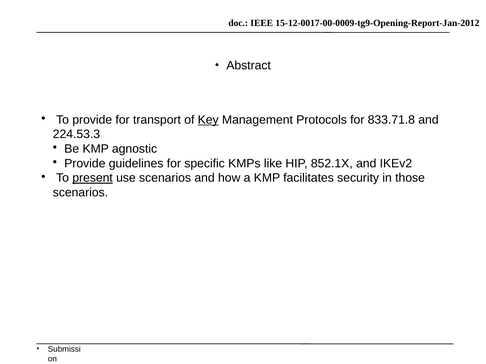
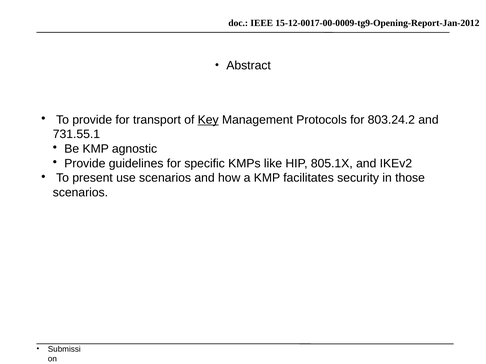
833.71.8: 833.71.8 -> 803.24.2
224.53.3: 224.53.3 -> 731.55.1
852.1X: 852.1X -> 805.1X
present underline: present -> none
